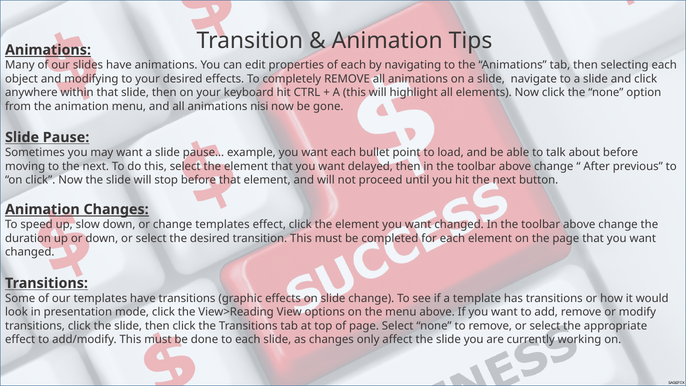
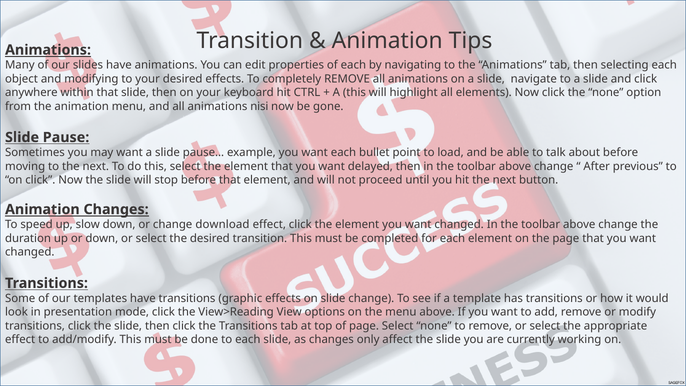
change templates: templates -> download
